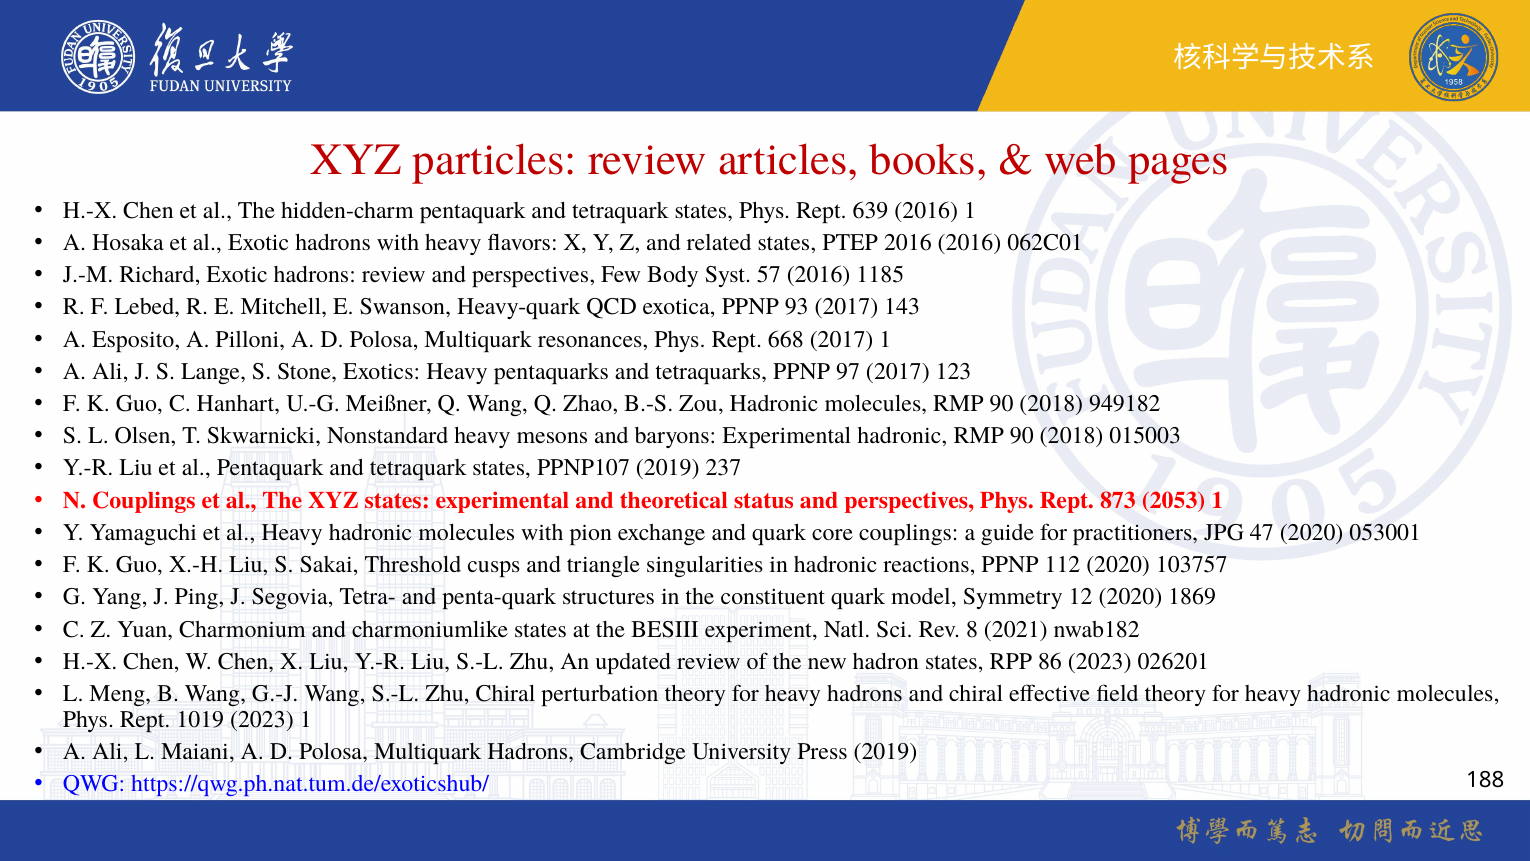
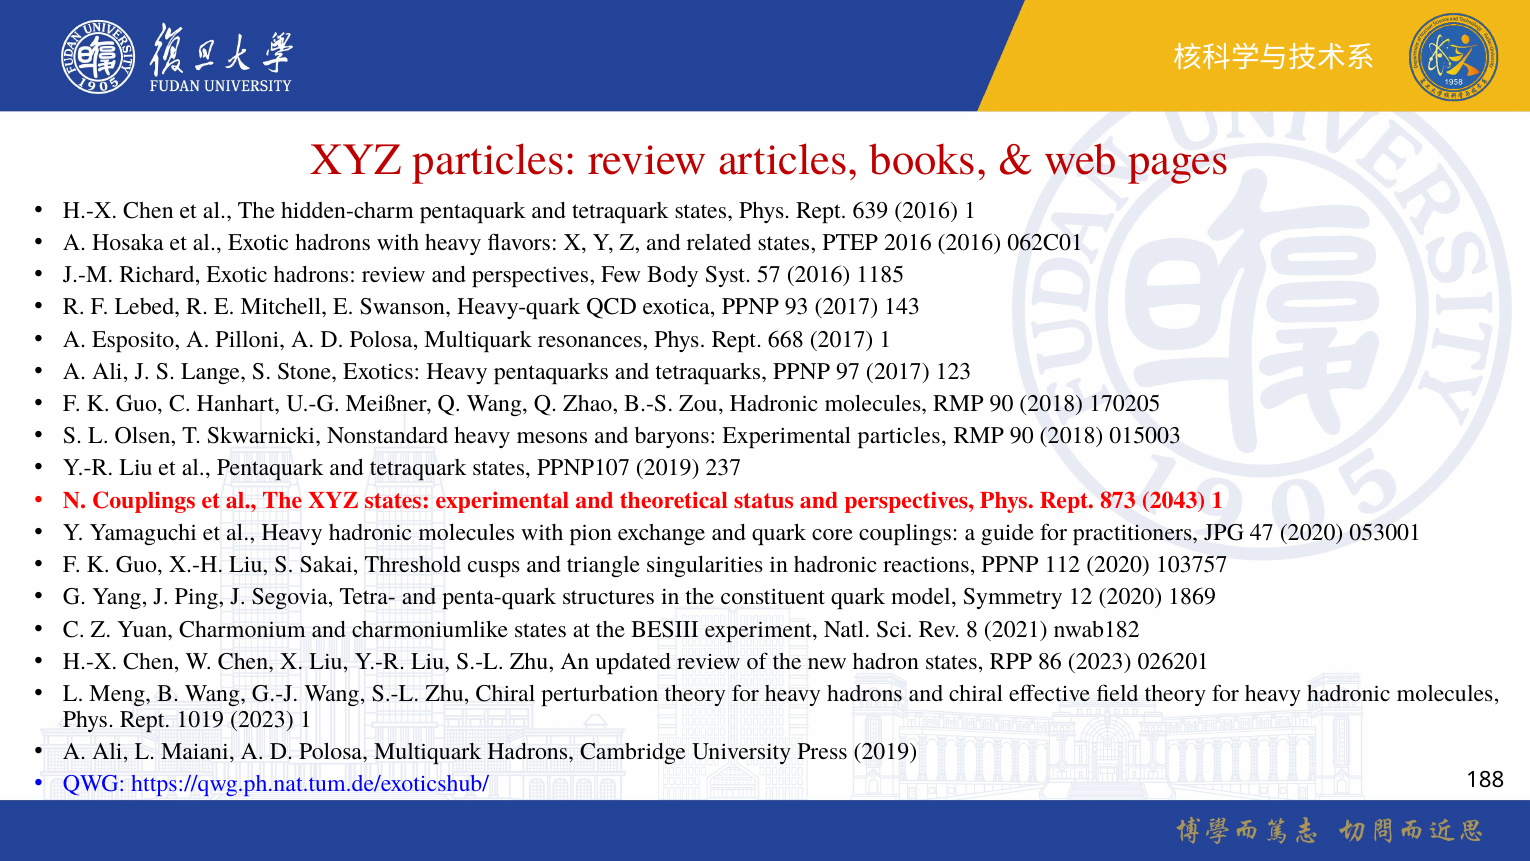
949182: 949182 -> 170205
Experimental hadronic: hadronic -> particles
2053: 2053 -> 2043
